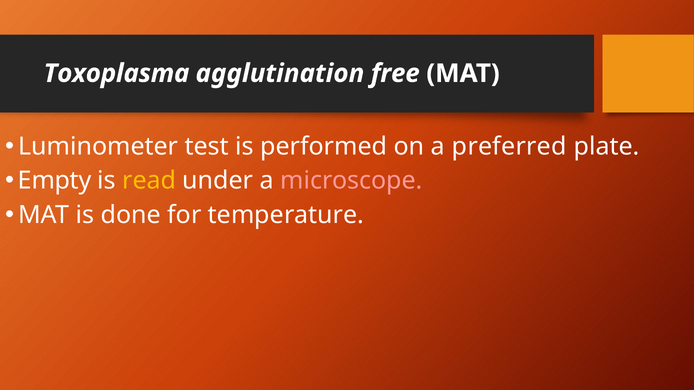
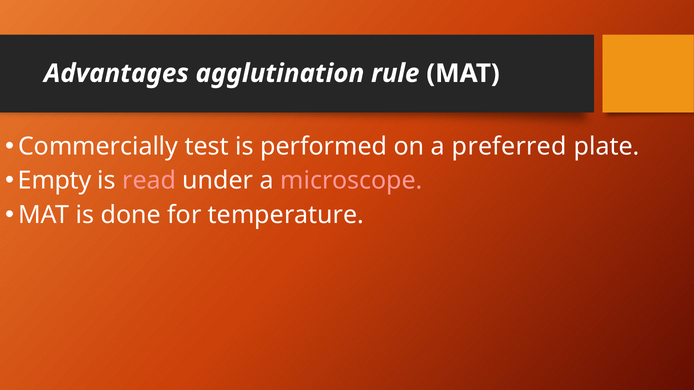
Toxoplasma: Toxoplasma -> Advantages
free: free -> rule
Luminometer: Luminometer -> Commercially
read colour: yellow -> pink
